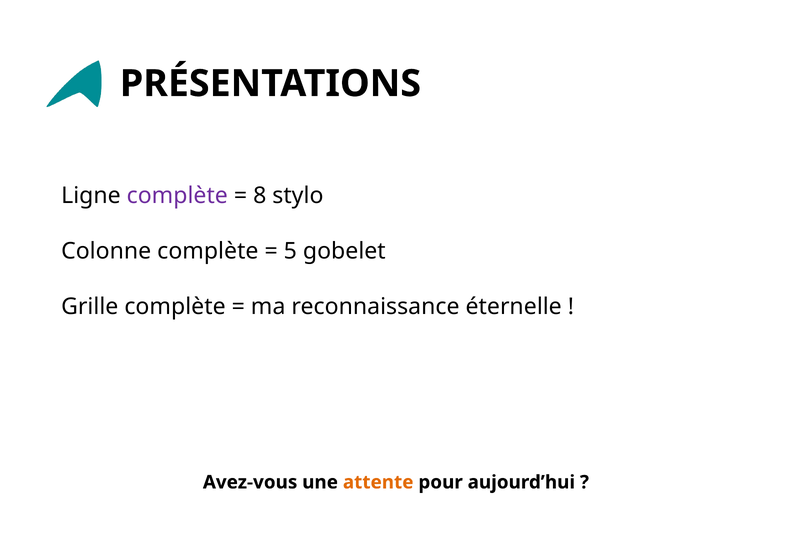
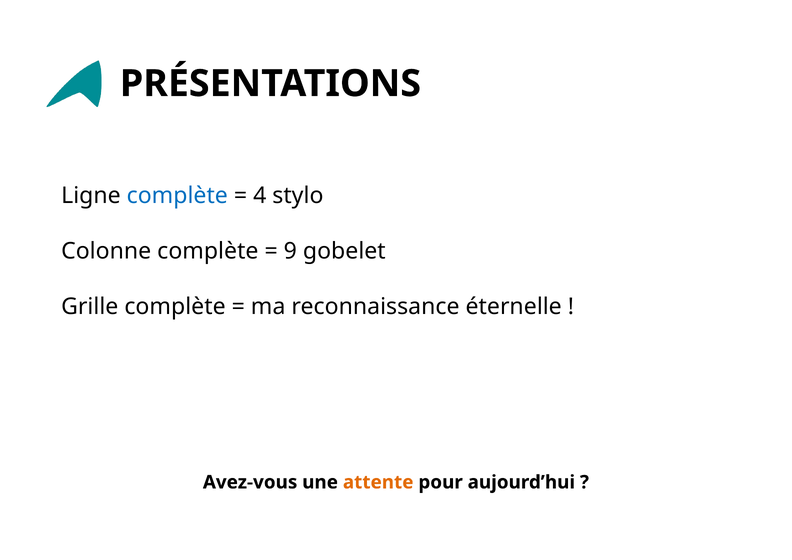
complète at (177, 196) colour: purple -> blue
8: 8 -> 4
5: 5 -> 9
